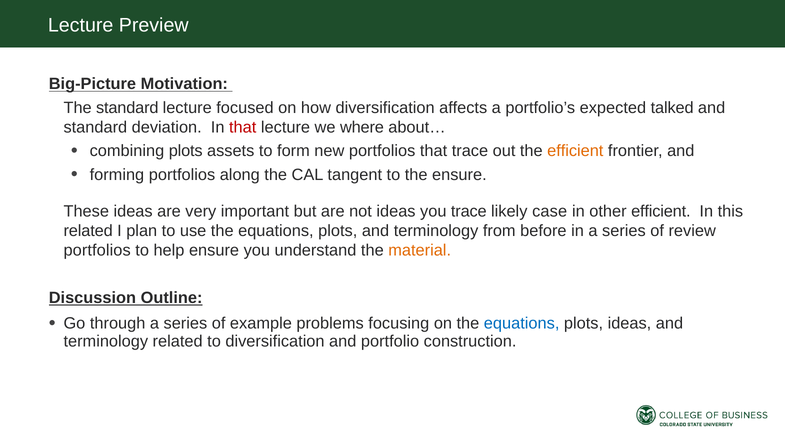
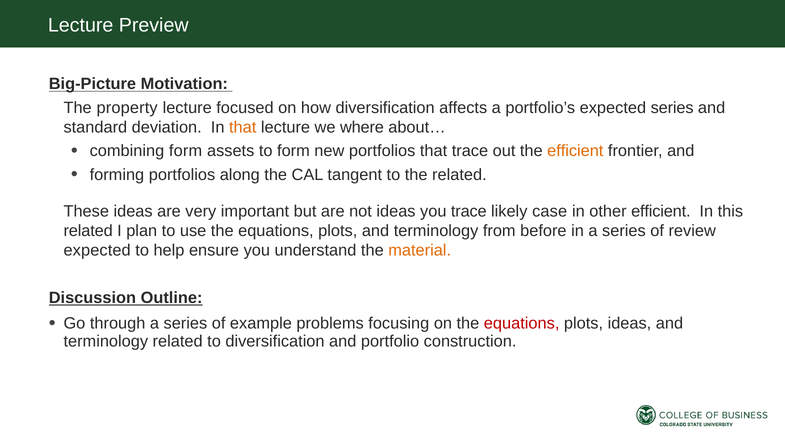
The standard: standard -> property
expected talked: talked -> series
that at (243, 128) colour: red -> orange
combining plots: plots -> form
the ensure: ensure -> related
portfolios at (97, 251): portfolios -> expected
equations at (522, 324) colour: blue -> red
